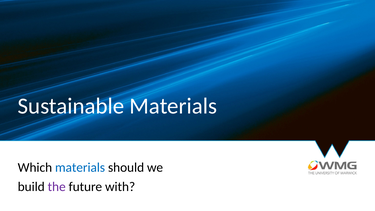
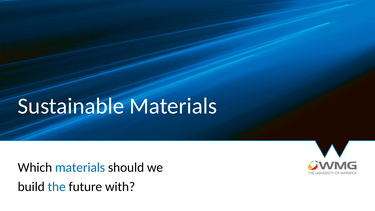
the colour: purple -> blue
